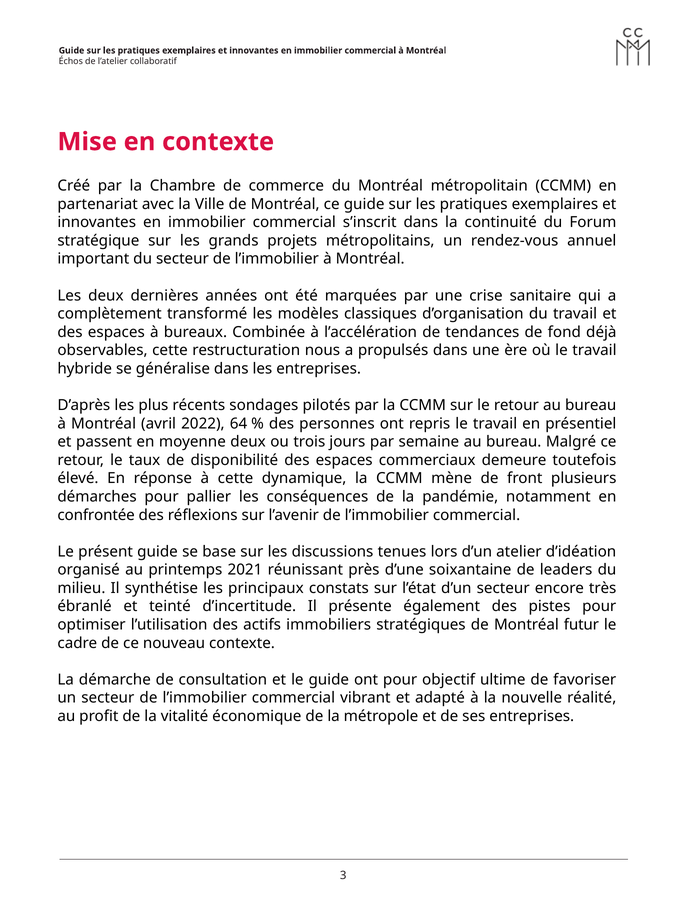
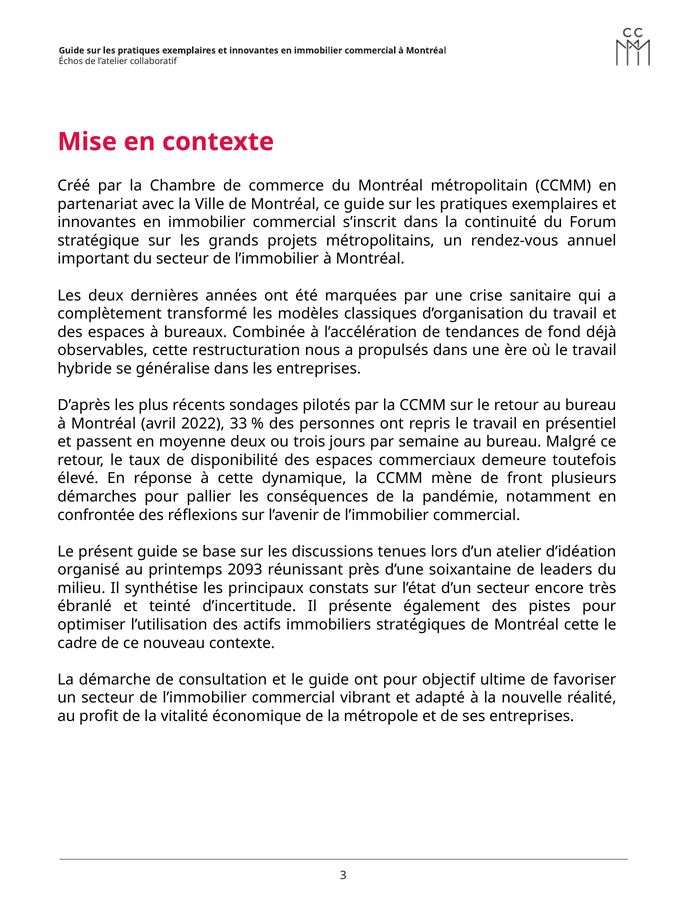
64: 64 -> 33
2021: 2021 -> 2093
Montréal futur: futur -> cette
